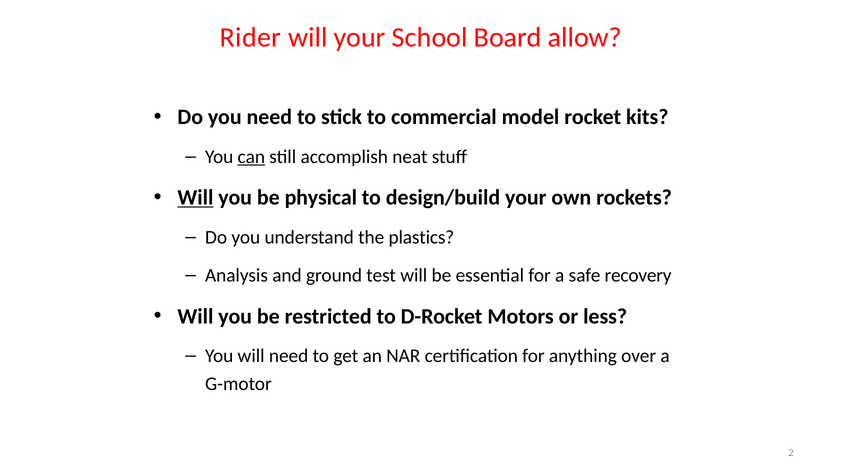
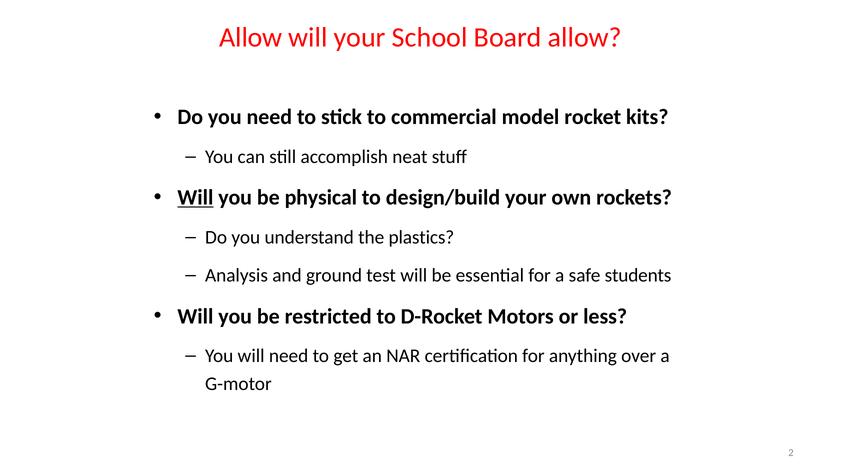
Rider at (251, 37): Rider -> Allow
can underline: present -> none
recovery: recovery -> students
